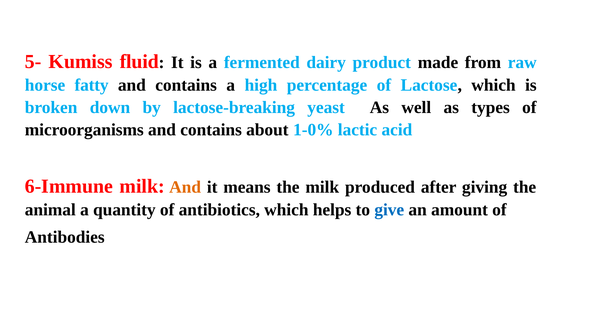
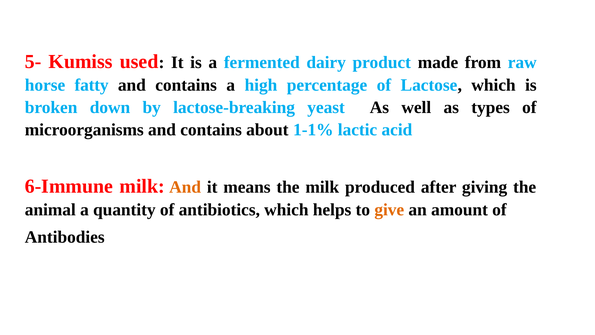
fluid: fluid -> used
1-0%: 1-0% -> 1-1%
give colour: blue -> orange
